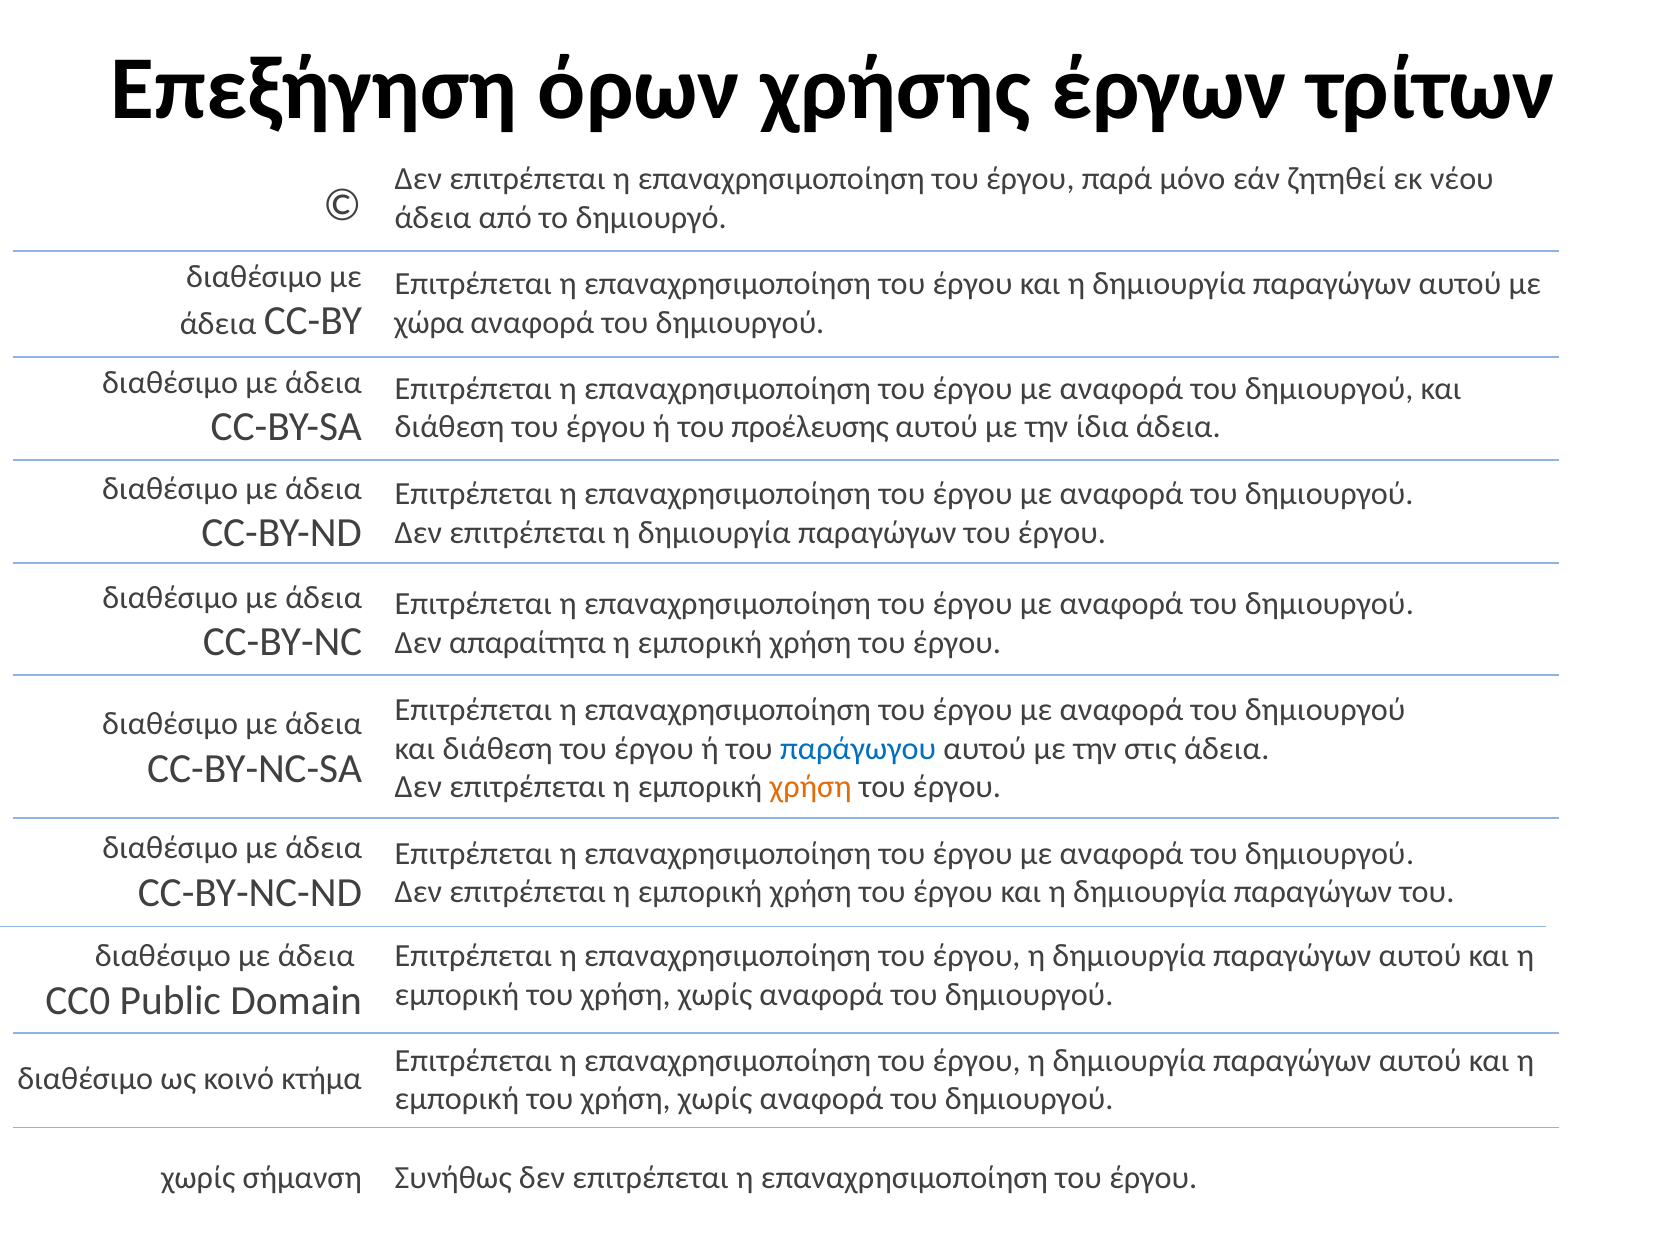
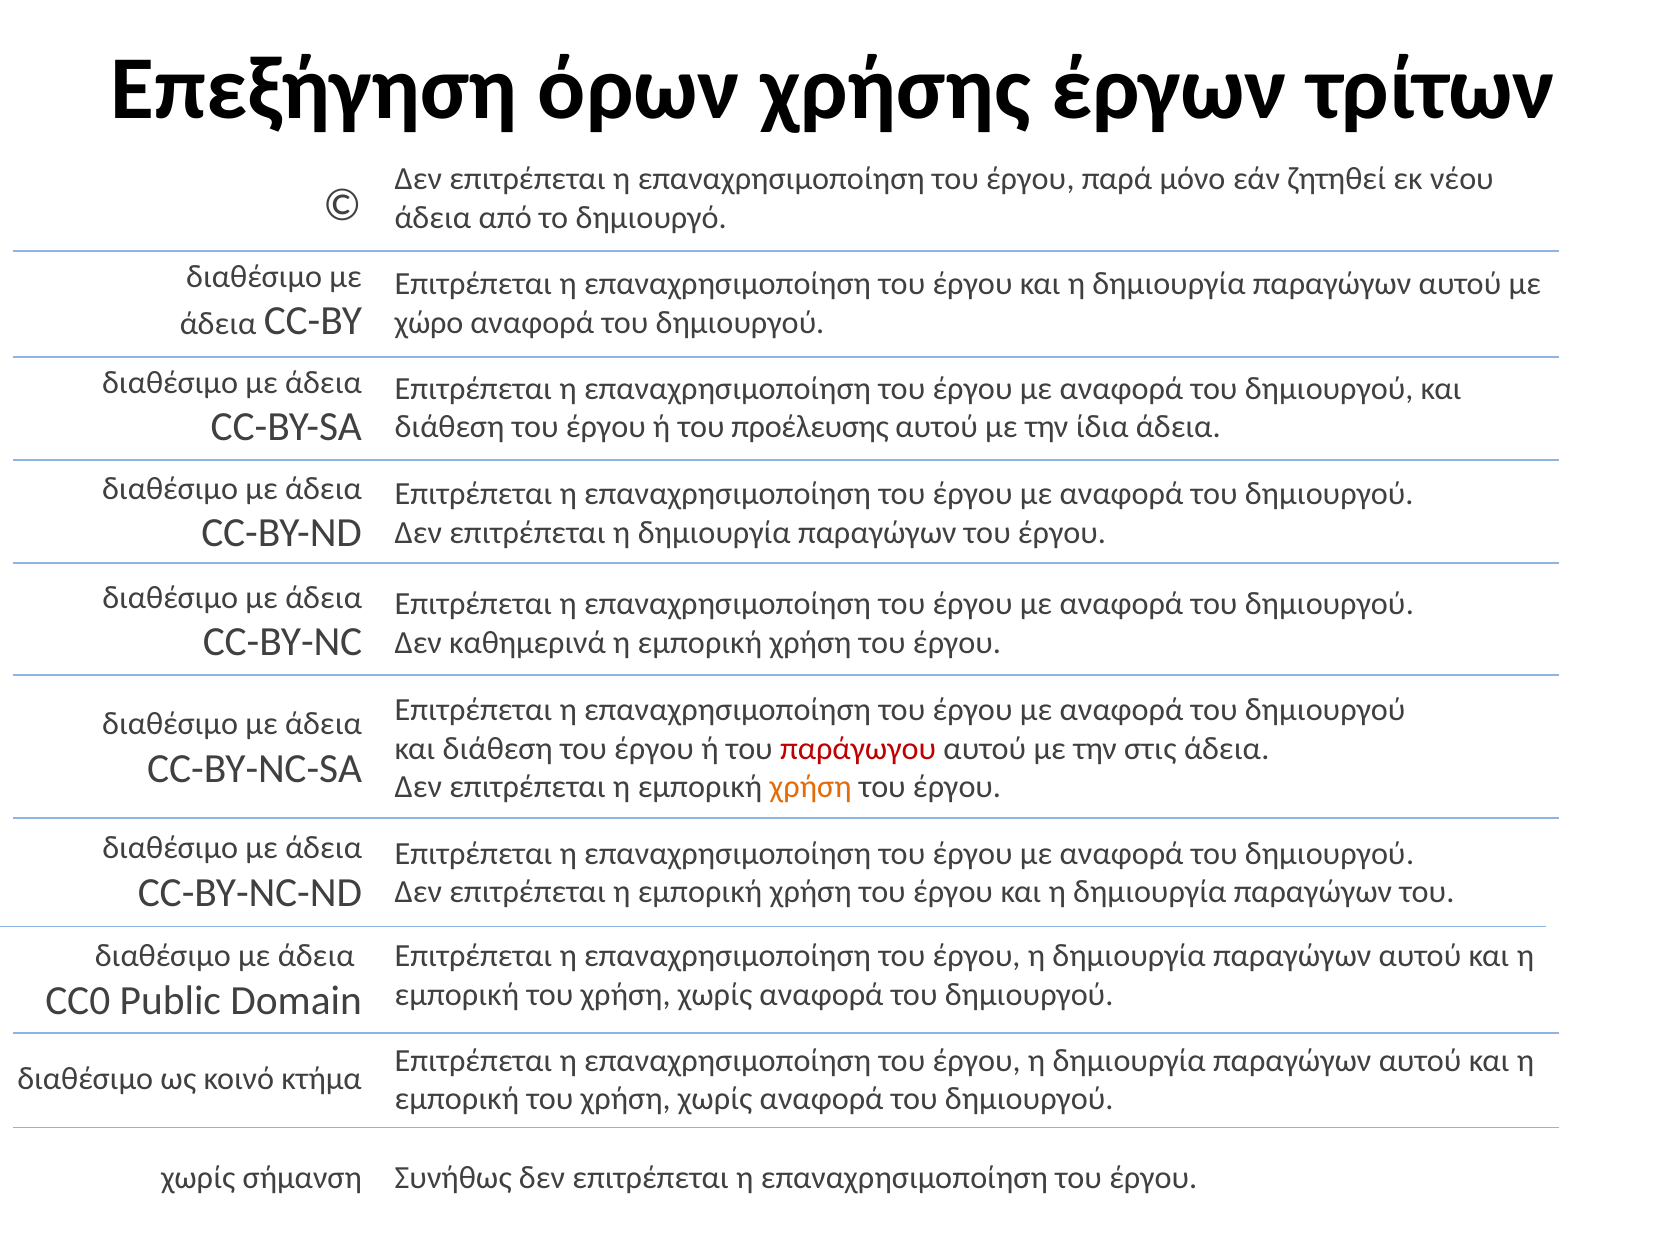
χώρα: χώρα -> χώρο
απαραίτητα: απαραίτητα -> καθημερινά
παράγωγου colour: blue -> red
